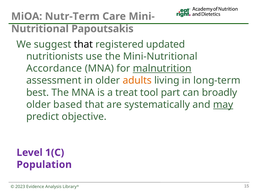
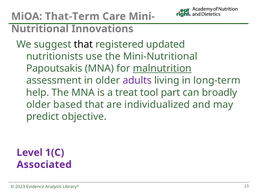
Nutr-Term: Nutr-Term -> That-Term
Papoutsakis: Papoutsakis -> Innovations
Accordance: Accordance -> Papoutsakis
adults colour: orange -> purple
best: best -> help
systematically: systematically -> individualized
may underline: present -> none
Population: Population -> Associated
